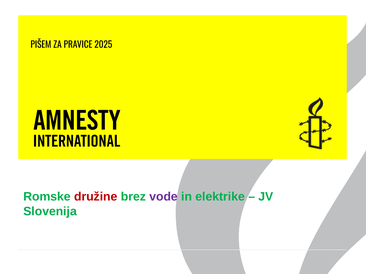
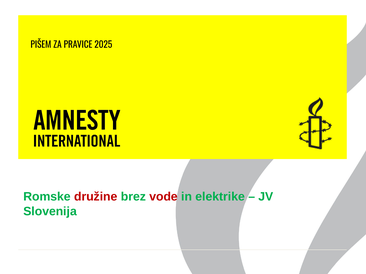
vode colour: purple -> red
